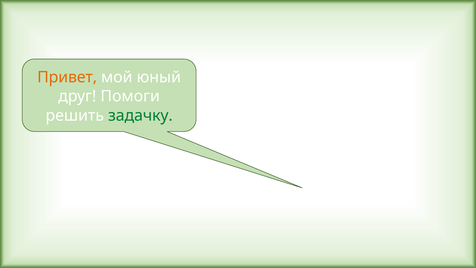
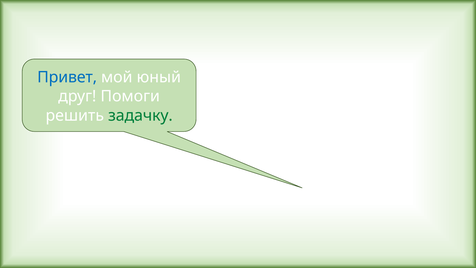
Привет colour: orange -> blue
